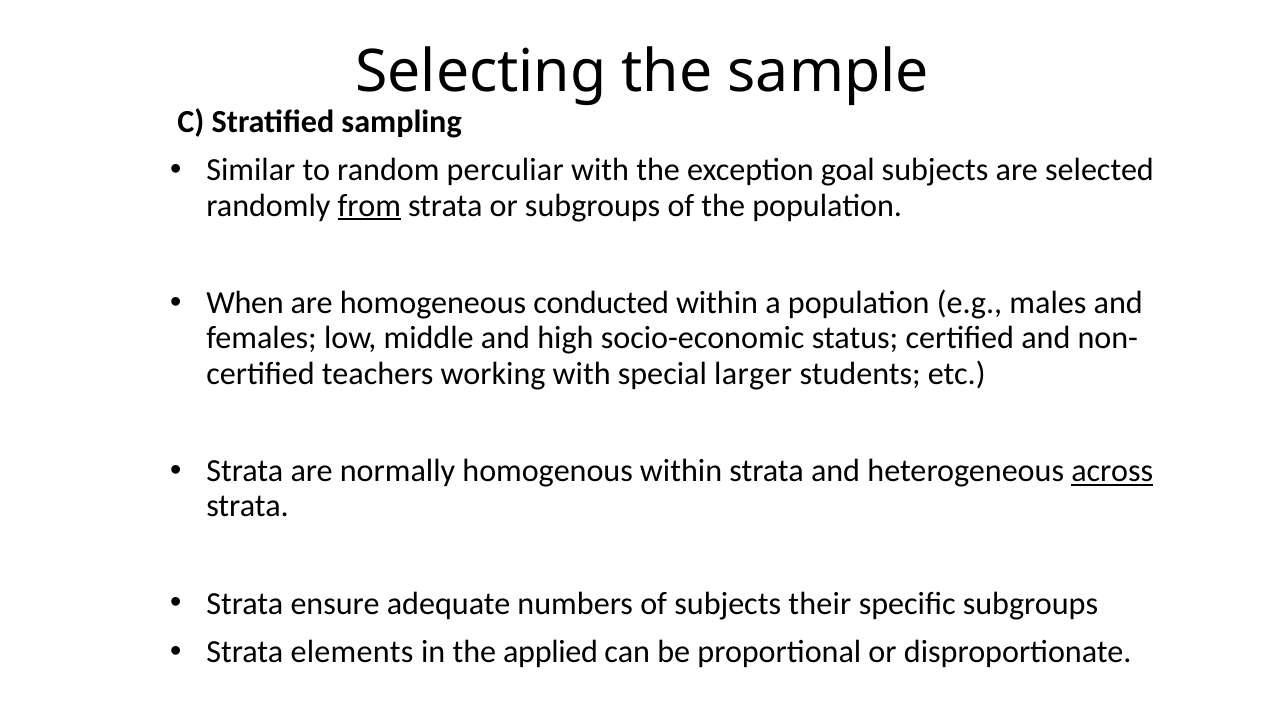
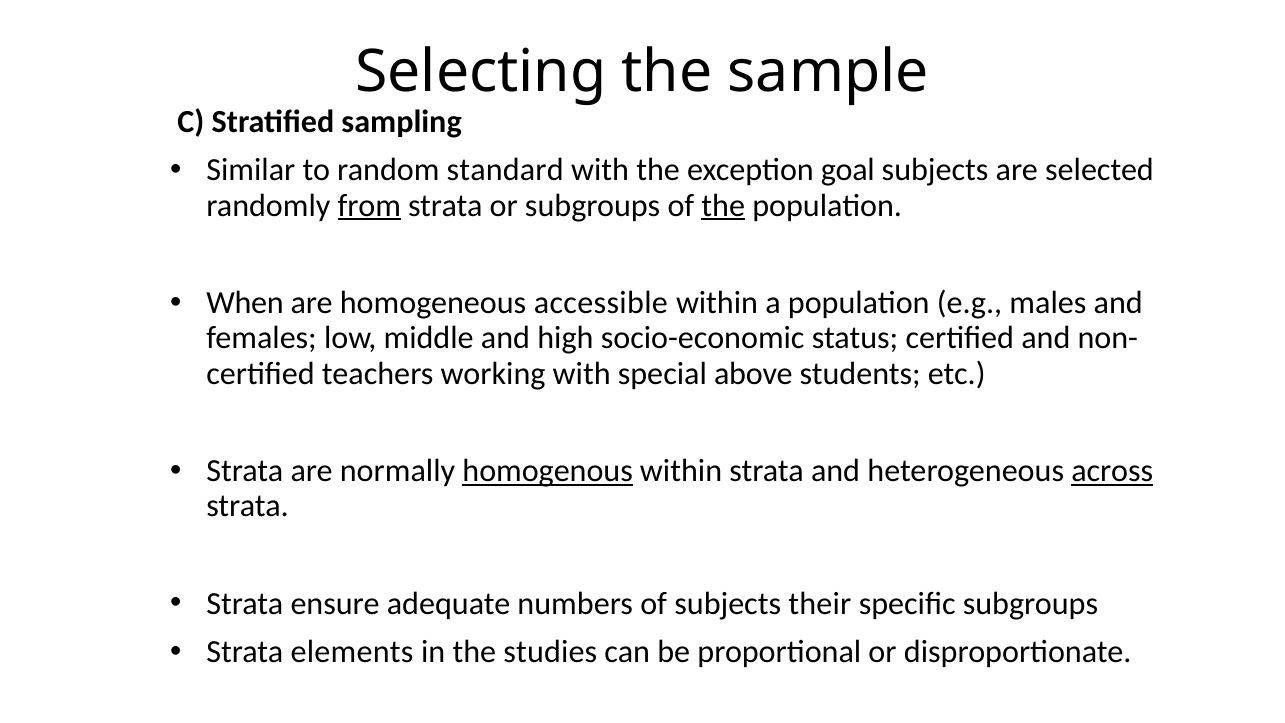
perculiar: perculiar -> standard
the at (723, 206) underline: none -> present
conducted: conducted -> accessible
larger: larger -> above
homogenous underline: none -> present
applied: applied -> studies
